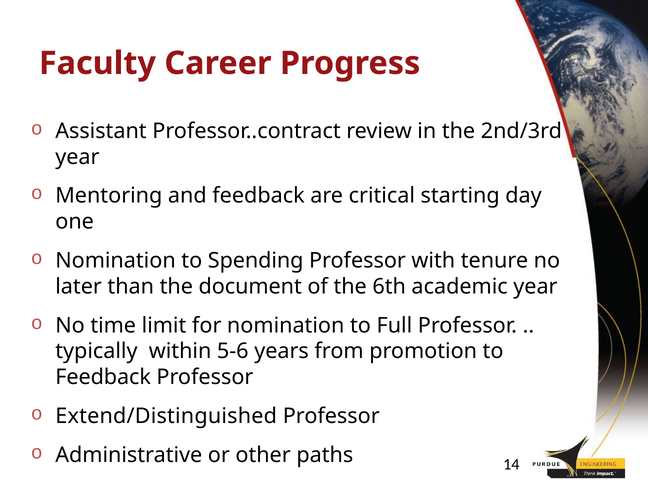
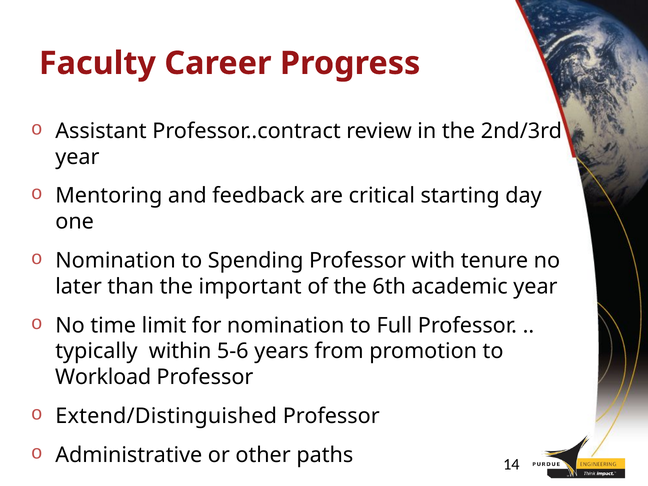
document: document -> important
Feedback at (103, 377): Feedback -> Workload
